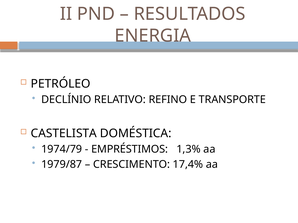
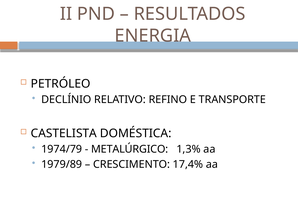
EMPRÉSTIMOS: EMPRÉSTIMOS -> METALÚRGICO
1979/87: 1979/87 -> 1979/89
